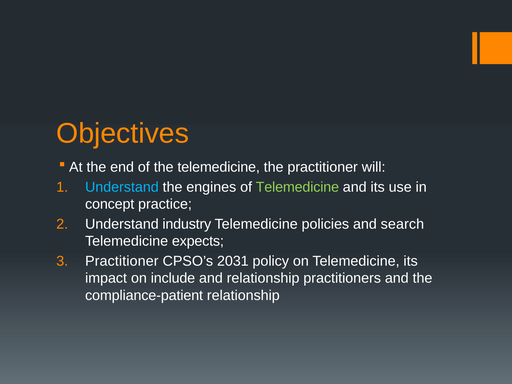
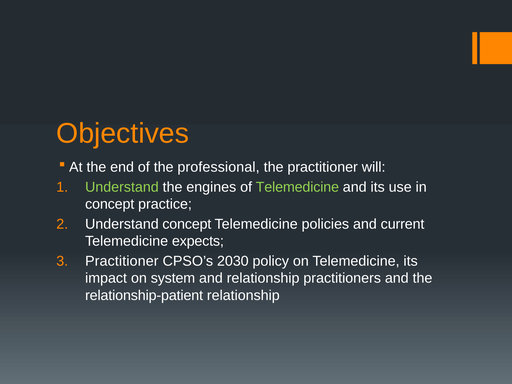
the telemedicine: telemedicine -> professional
Understand at (122, 187) colour: light blue -> light green
Understand industry: industry -> concept
search: search -> current
2031: 2031 -> 2030
include: include -> system
compliance-patient: compliance-patient -> relationship-patient
